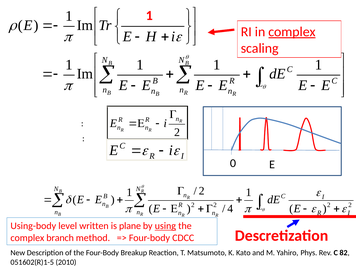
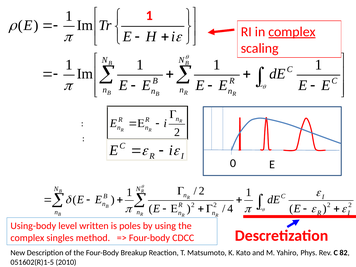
plane: plane -> poles
using underline: present -> none
branch: branch -> singles
